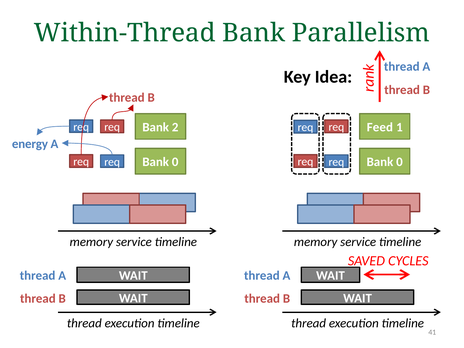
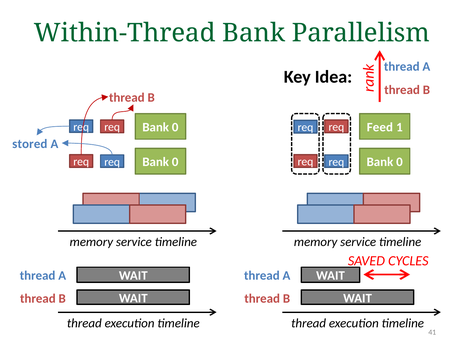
2 at (175, 127): 2 -> 0
energy: energy -> stored
